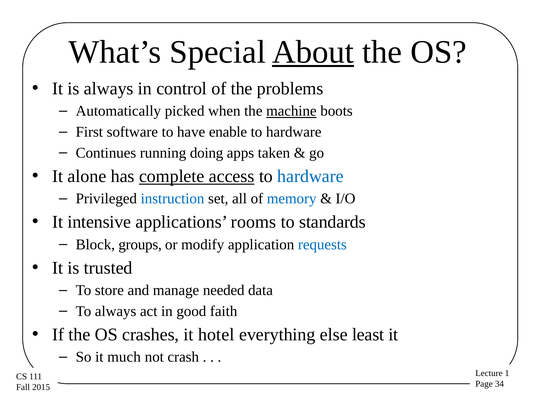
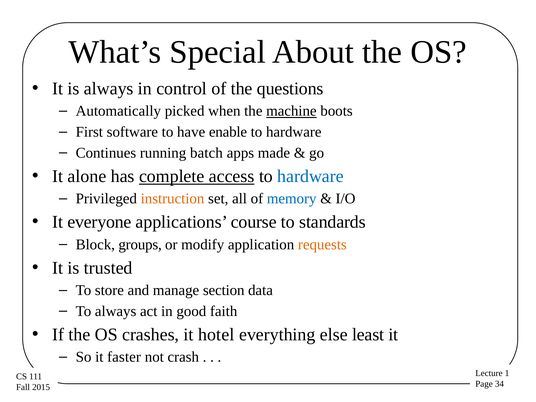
About underline: present -> none
problems: problems -> questions
doing: doing -> batch
taken: taken -> made
instruction colour: blue -> orange
intensive: intensive -> everyone
rooms: rooms -> course
requests colour: blue -> orange
needed: needed -> section
much: much -> faster
